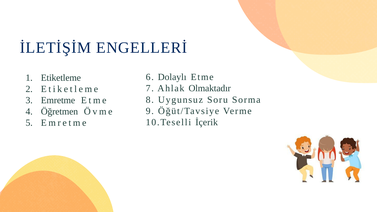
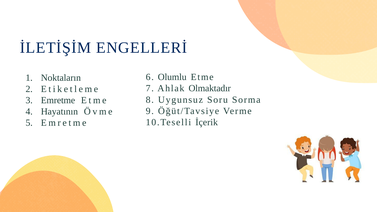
Dolaylı: Dolaylı -> Olumlu
Etiketleme at (61, 78): Etiketleme -> Noktaların
Öğretmen: Öğretmen -> Hayatının
